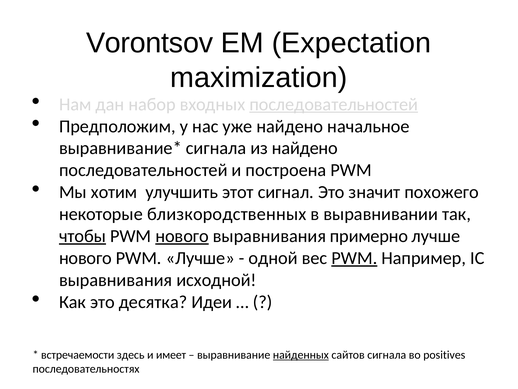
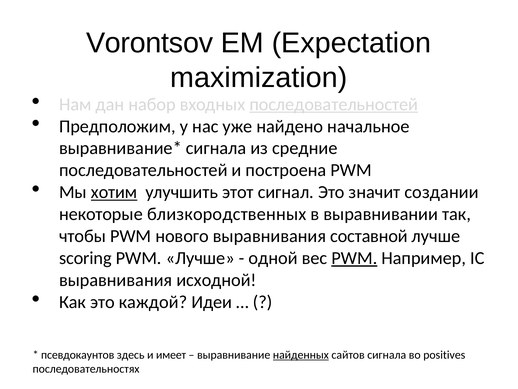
из найдено: найдено -> средние
хотим underline: none -> present
похожего: похожего -> создании
чтобы underline: present -> none
нового at (182, 236) underline: present -> none
примерно: примерно -> составной
нового at (85, 258): нового -> scoring
десятка: десятка -> каждой
встречаемости: встречаемости -> псевдокаунтов
